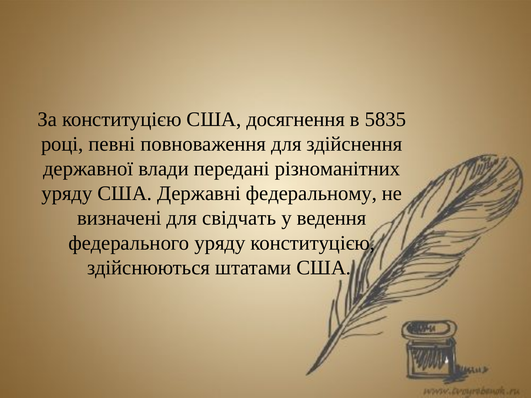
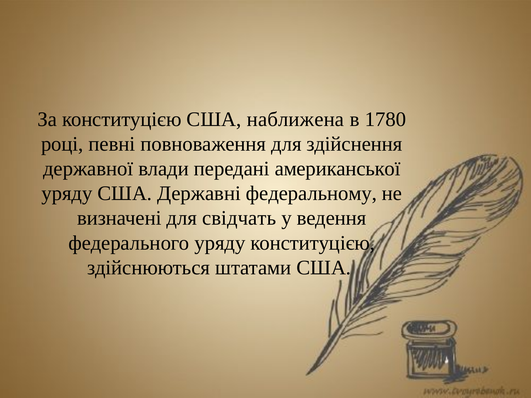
досягнення: досягнення -> наближена
5835: 5835 -> 1780
різноманітних: різноманітних -> американської
